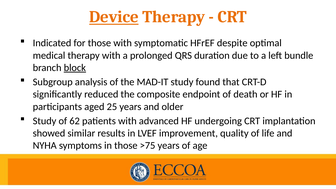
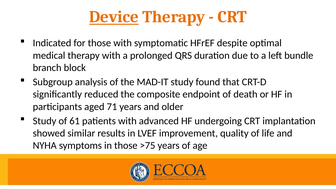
block underline: present -> none
25: 25 -> 71
62: 62 -> 61
